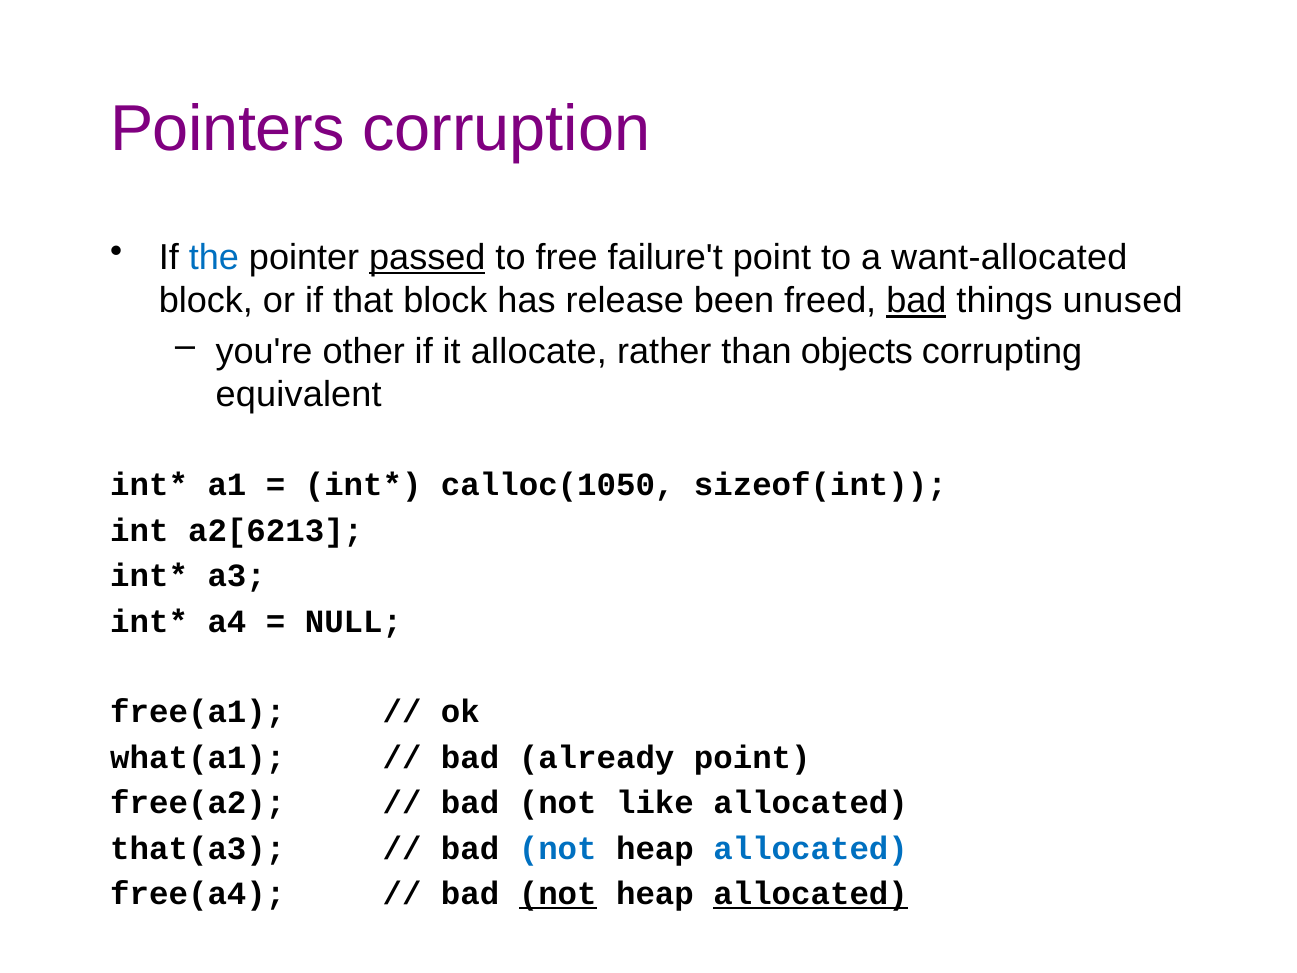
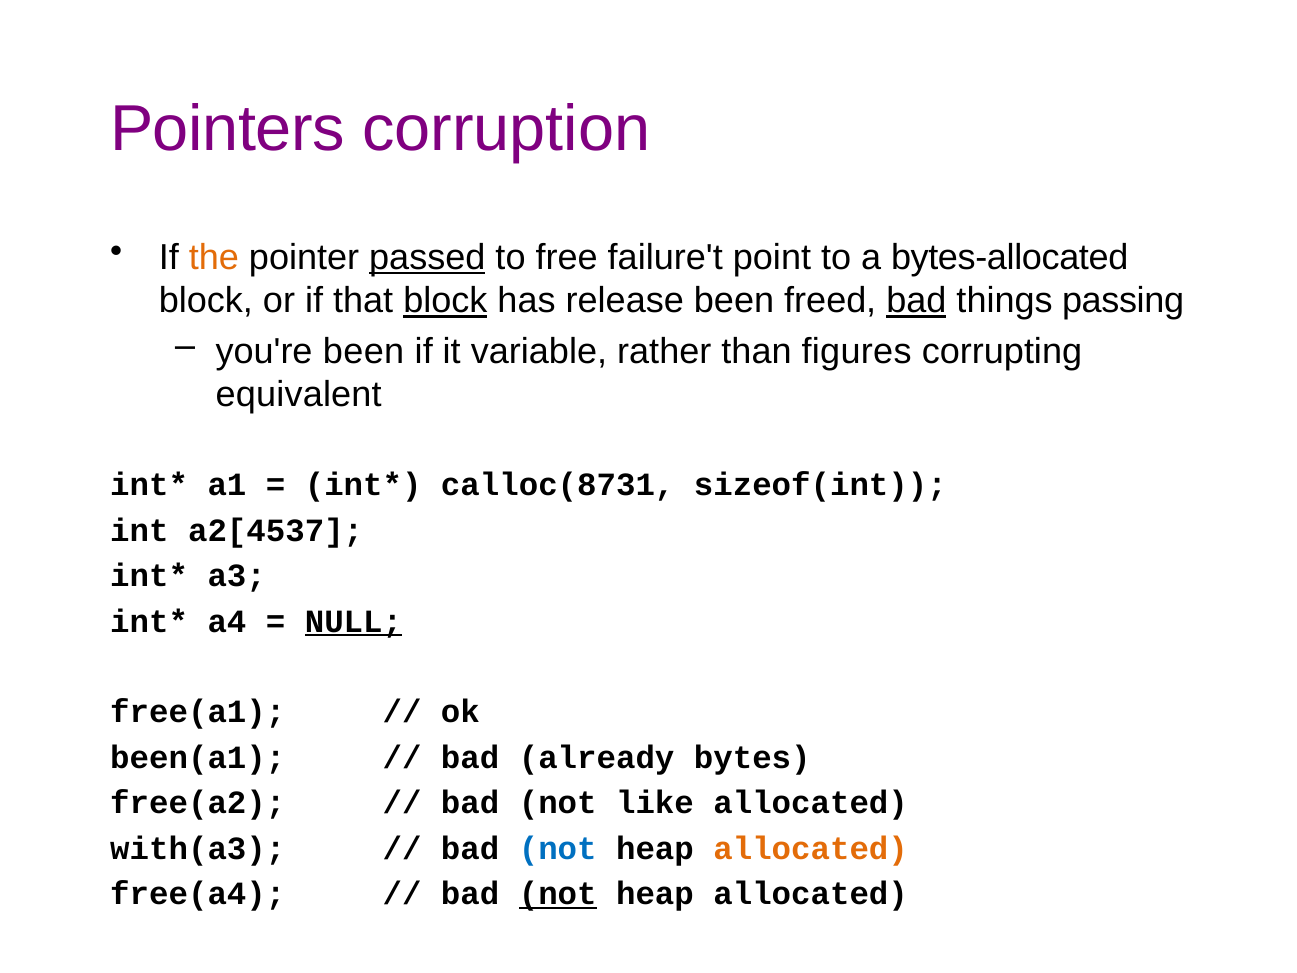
the colour: blue -> orange
want-allocated: want-allocated -> bytes-allocated
block at (445, 301) underline: none -> present
unused: unused -> passing
you're other: other -> been
allocate: allocate -> variable
objects: objects -> figures
calloc(1050: calloc(1050 -> calloc(8731
a2[6213: a2[6213 -> a2[4537
NULL underline: none -> present
what(a1: what(a1 -> been(a1
already point: point -> bytes
that(a3: that(a3 -> with(a3
allocated at (811, 848) colour: blue -> orange
allocated at (811, 894) underline: present -> none
